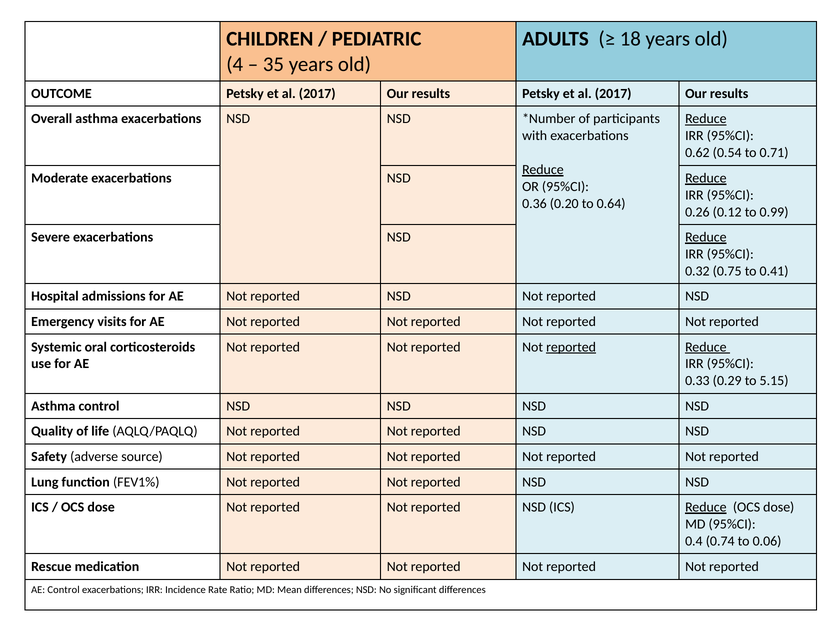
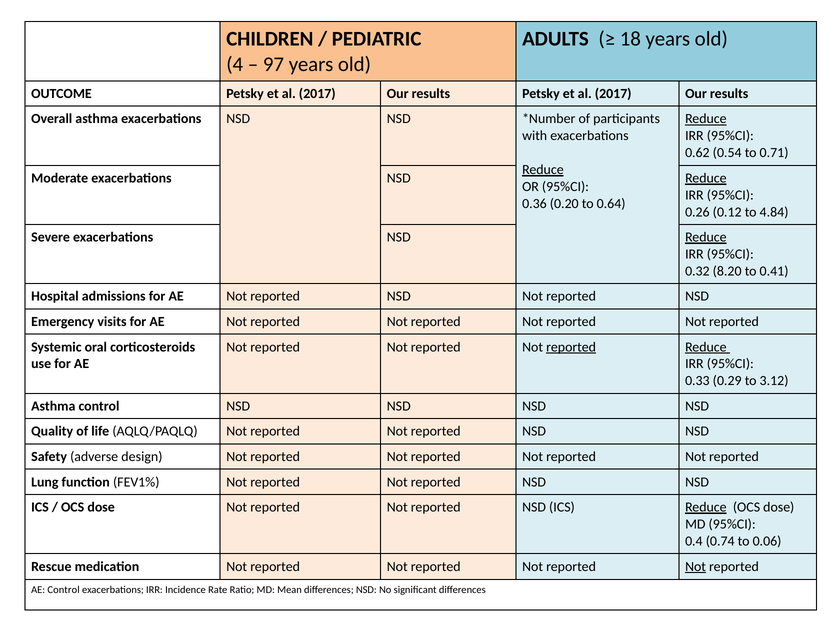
35: 35 -> 97
0.99: 0.99 -> 4.84
0.75: 0.75 -> 8.20
5.15: 5.15 -> 3.12
source: source -> design
Not at (696, 567) underline: none -> present
